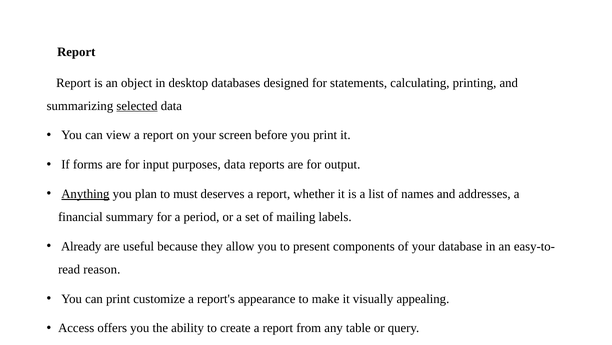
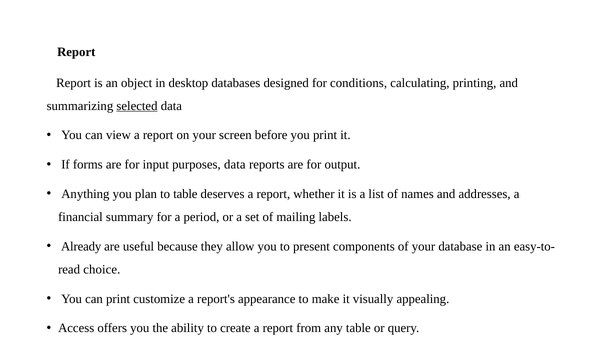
statements: statements -> conditions
Anything underline: present -> none
to must: must -> table
reason: reason -> choice
